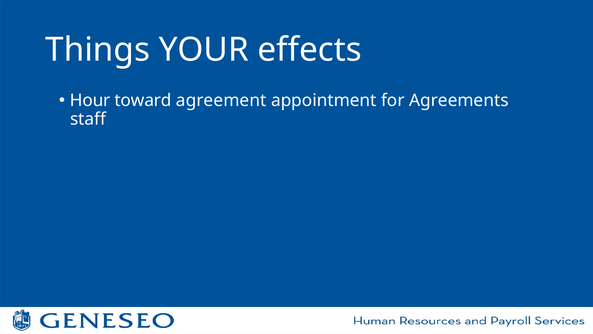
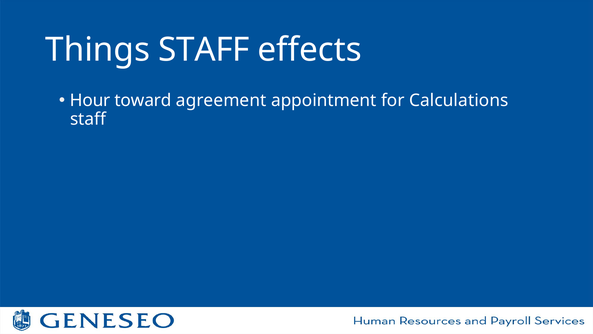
Things YOUR: YOUR -> STAFF
Agreements: Agreements -> Calculations
